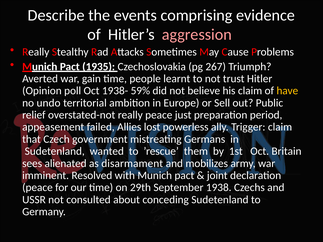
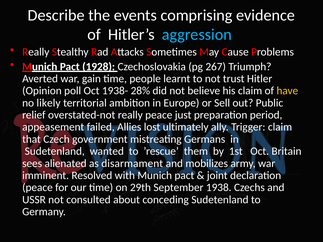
aggression colour: pink -> light blue
1935: 1935 -> 1928
59%: 59% -> 28%
undo: undo -> likely
powerless: powerless -> ultimately
